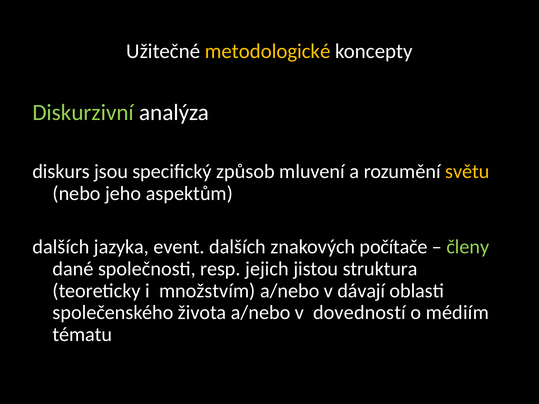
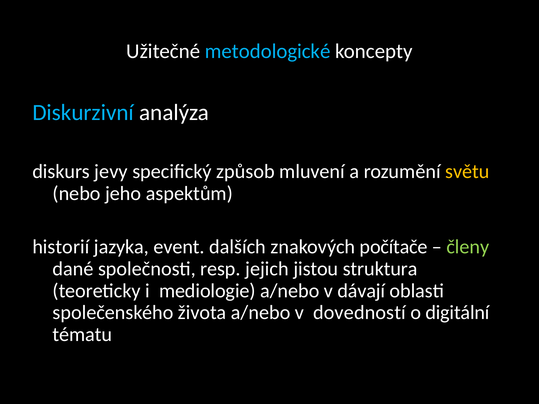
metodologické colour: yellow -> light blue
Diskurzivní colour: light green -> light blue
jsou: jsou -> jevy
dalších at (61, 247): dalších -> historií
množstvím: množstvím -> mediologie
médiím: médiím -> digitální
